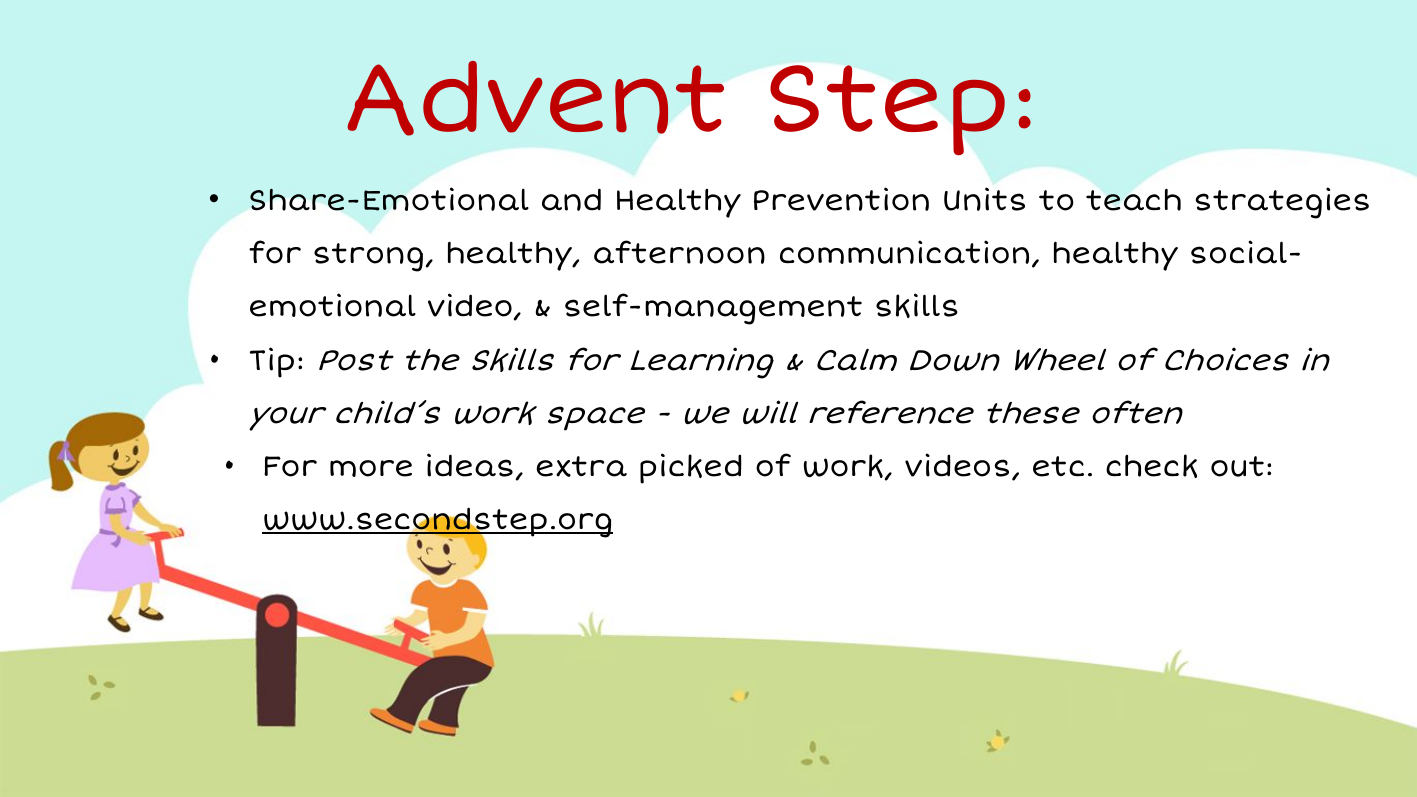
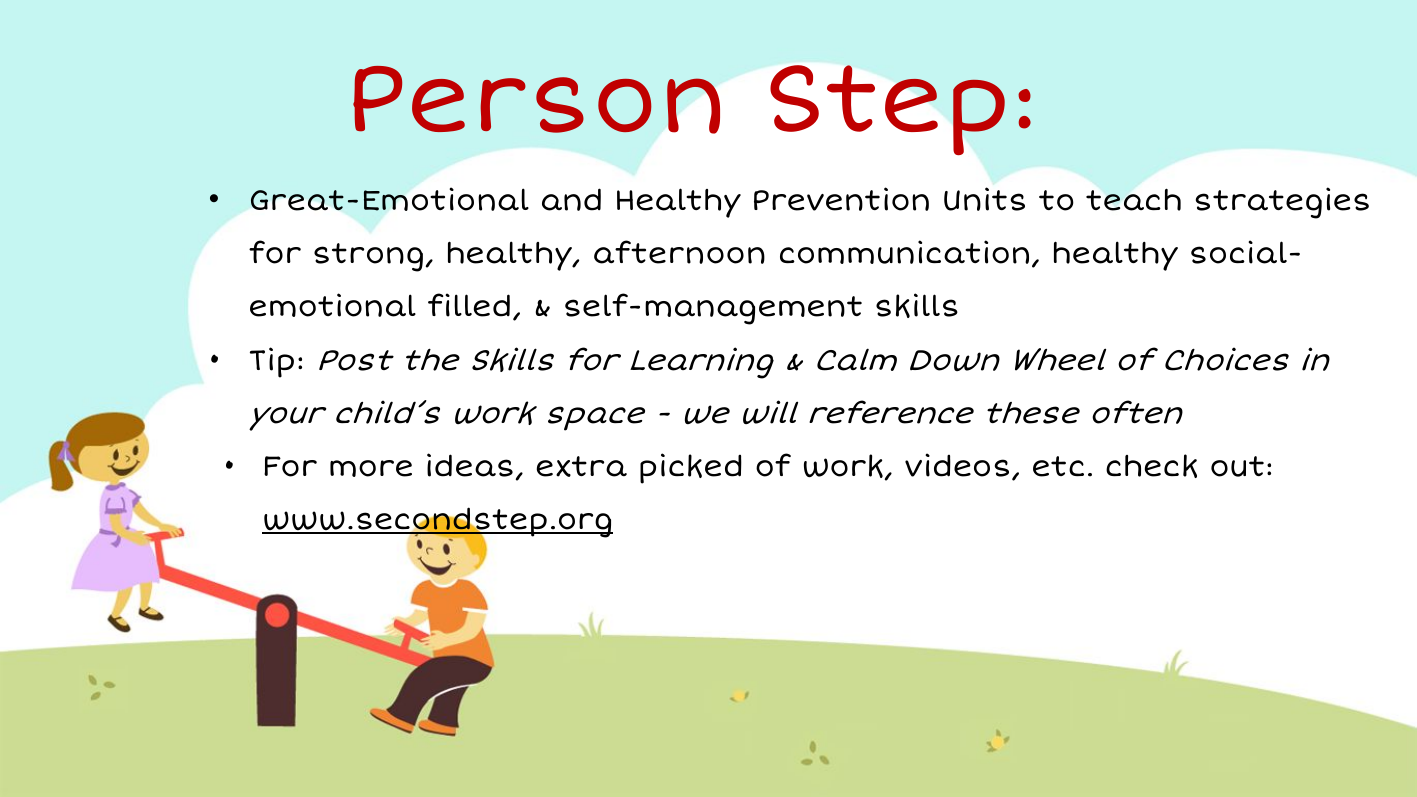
Advent: Advent -> Person
Share-Emotional: Share-Emotional -> Great-Emotional
video: video -> filled
